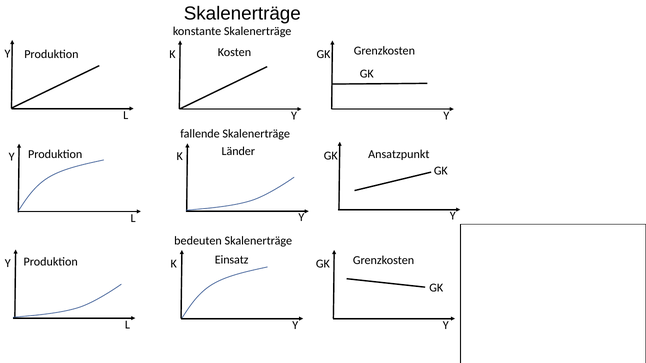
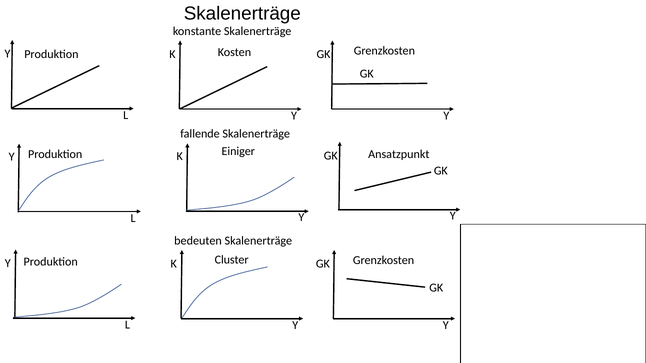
Länder: Länder -> Einiger
Einsatz: Einsatz -> Cluster
